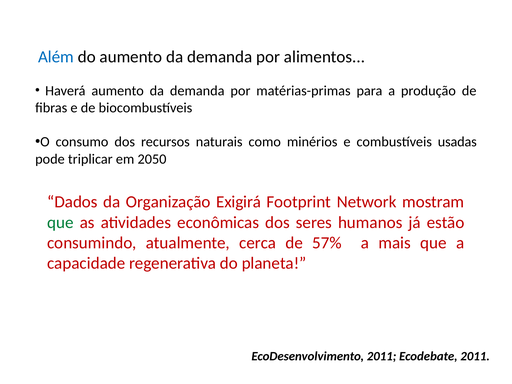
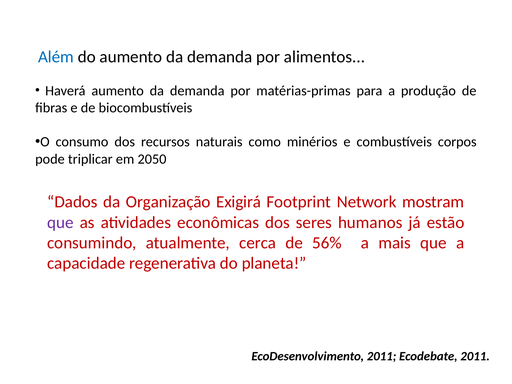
usadas: usadas -> corpos
que at (61, 222) colour: green -> purple
57%: 57% -> 56%
